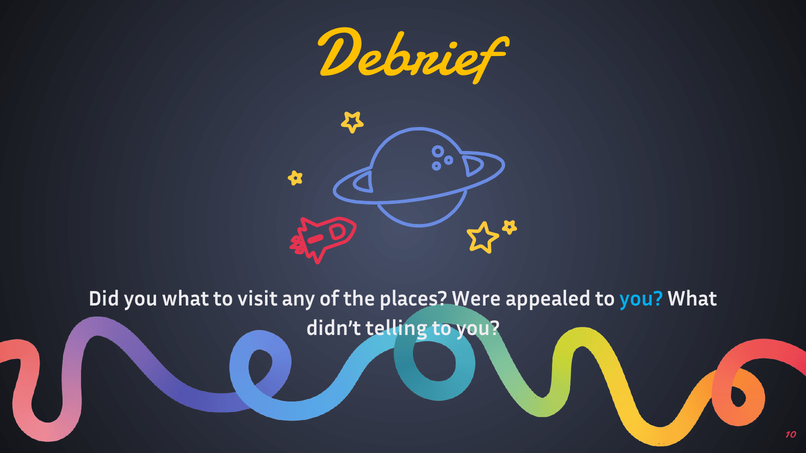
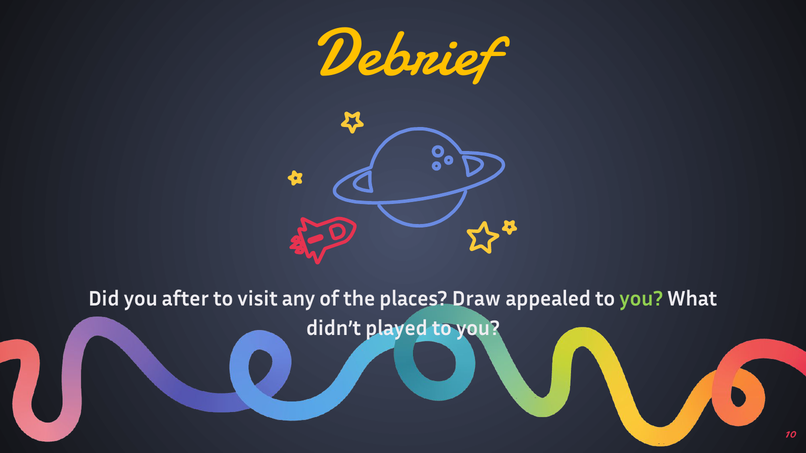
Did you what: what -> after
Were: Were -> Draw
you at (641, 299) colour: light blue -> light green
telling: telling -> played
